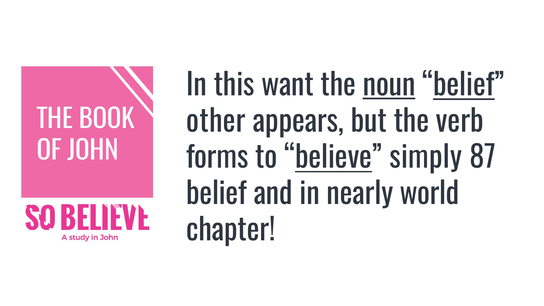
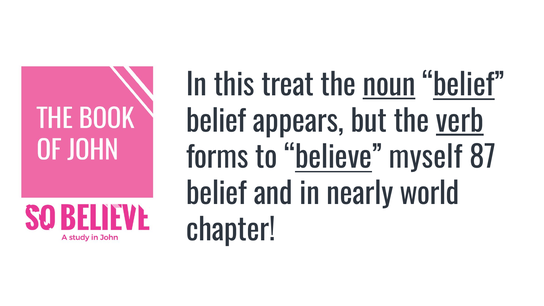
want: want -> treat
other at (216, 122): other -> belief
verb underline: none -> present
simply: simply -> myself
